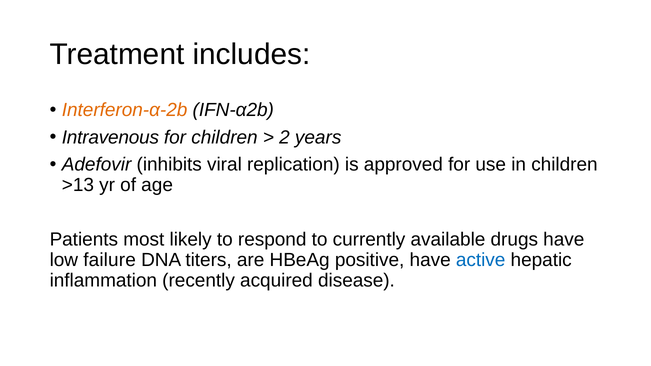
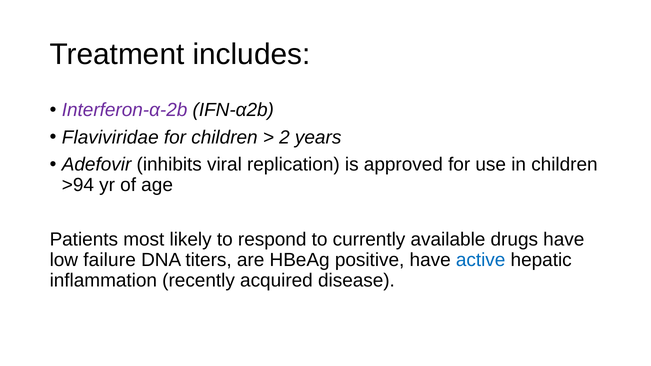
Interferon-α-2b colour: orange -> purple
Intravenous: Intravenous -> Flaviviridae
>13: >13 -> >94
